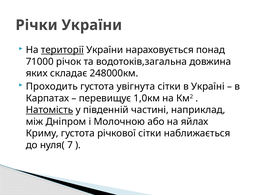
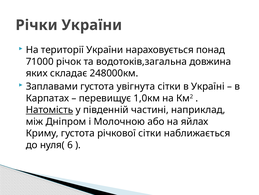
території underline: present -> none
Проходить: Проходить -> Заплавами
7: 7 -> 6
